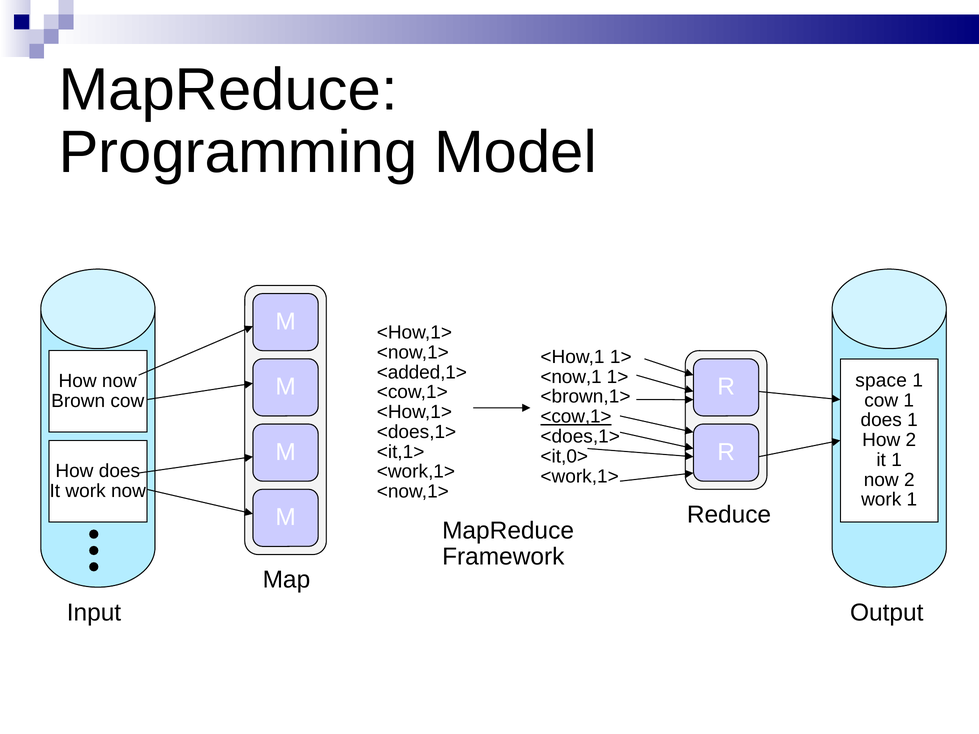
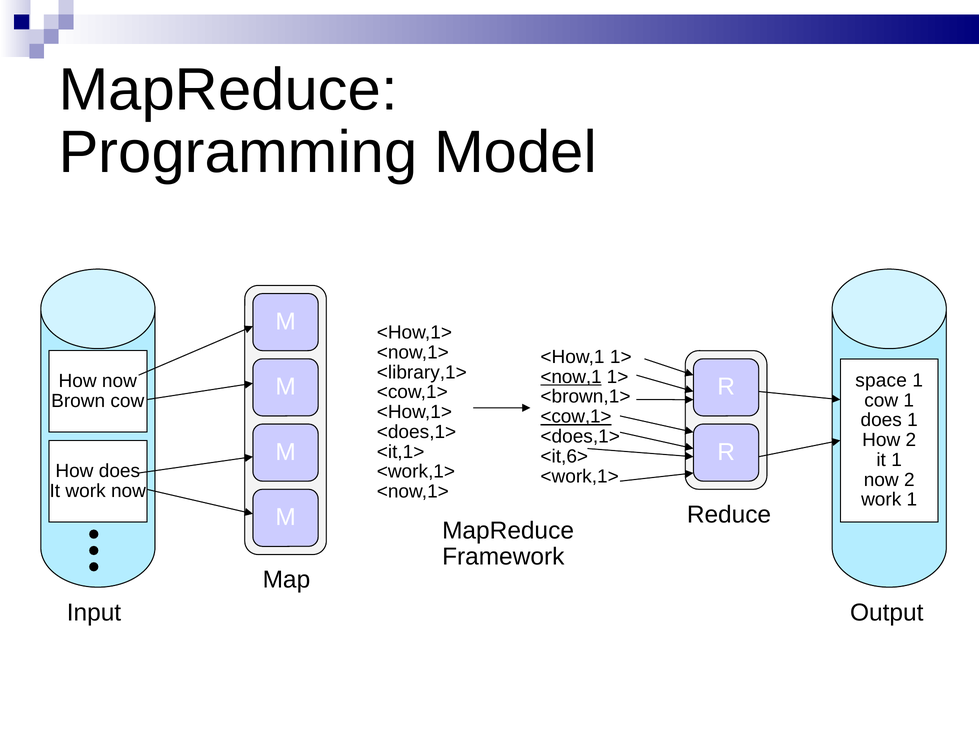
<added,1>: <added,1> -> <library,1>
<now,1 underline: none -> present
<it,0>: <it,0> -> <it,6>
